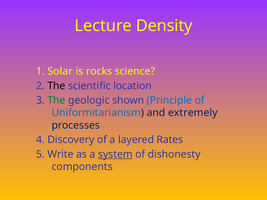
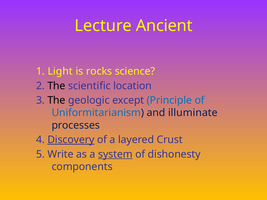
Density: Density -> Ancient
Solar: Solar -> Light
The at (56, 100) colour: green -> black
shown: shown -> except
extremely: extremely -> illuminate
Discovery underline: none -> present
Rates: Rates -> Crust
